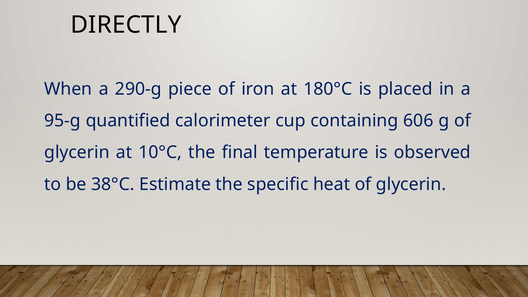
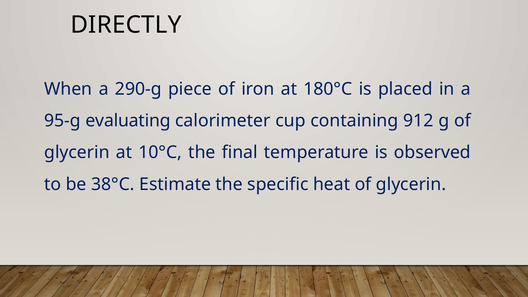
quantified: quantified -> evaluating
606: 606 -> 912
